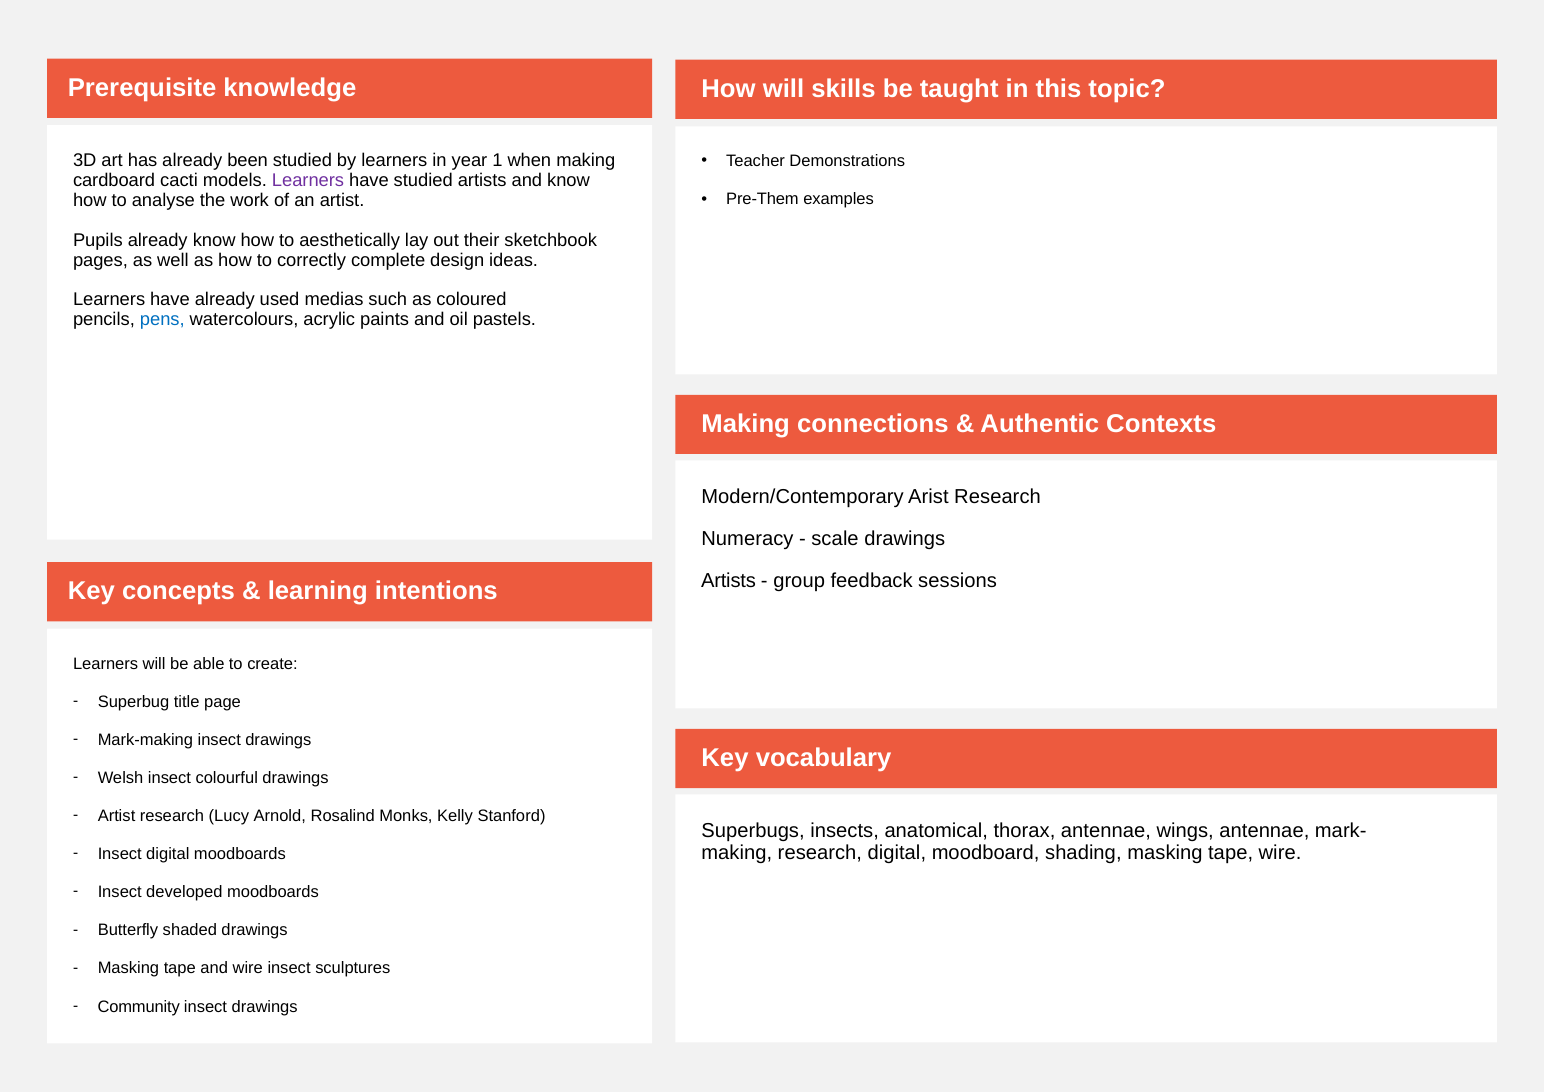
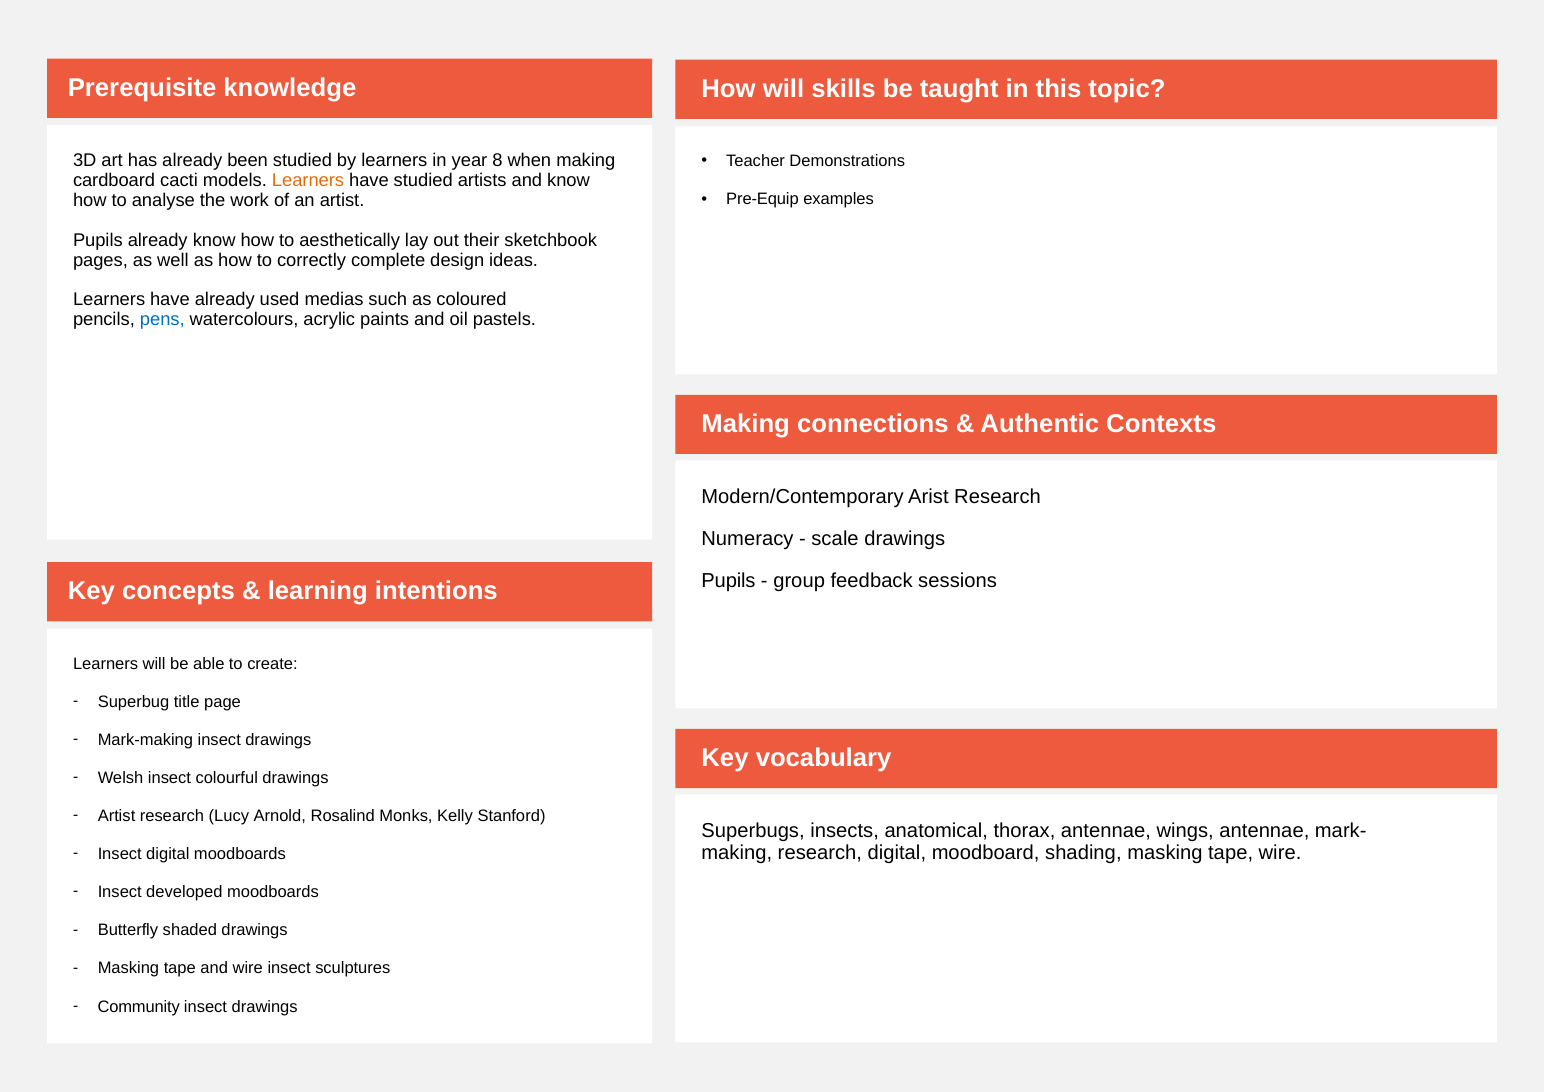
1: 1 -> 8
Learners at (308, 181) colour: purple -> orange
Pre-Them: Pre-Them -> Pre-Equip
Artists at (728, 581): Artists -> Pupils
